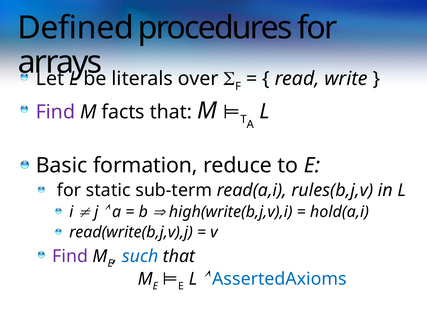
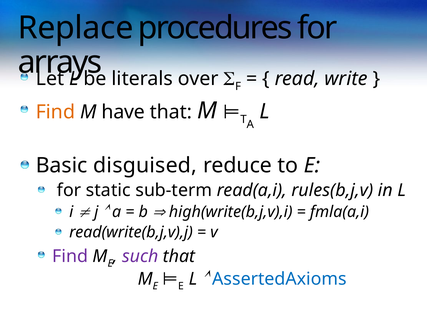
Defined: Defined -> Replace
Find at (55, 112) colour: purple -> orange
facts: facts -> have
formation: formation -> disguised
hold(a,i: hold(a,i -> fmla(a,i
such colour: blue -> purple
